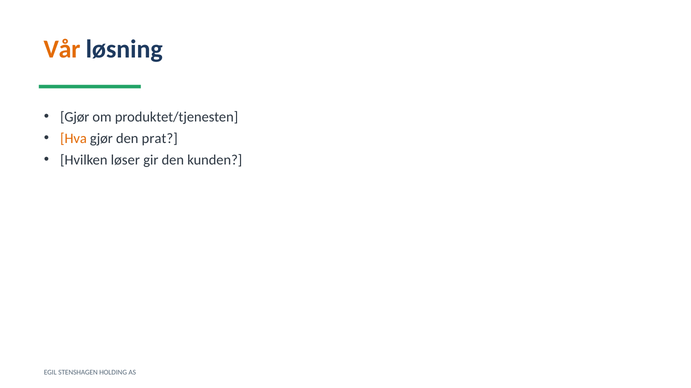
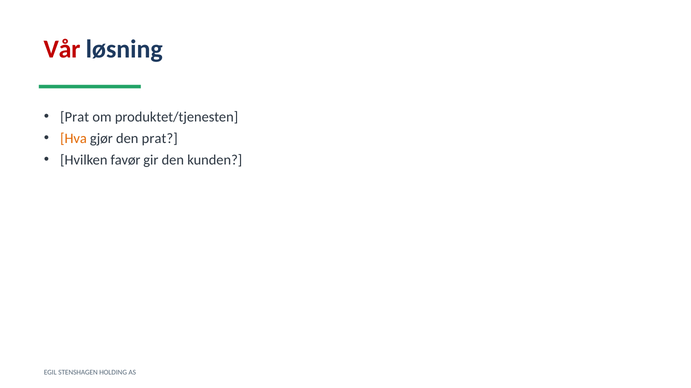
Vår colour: orange -> red
Gjør at (75, 117): Gjør -> Prat
løser: løser -> favør
